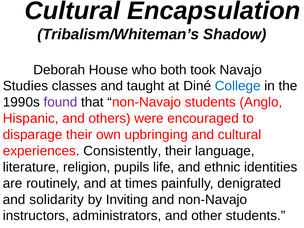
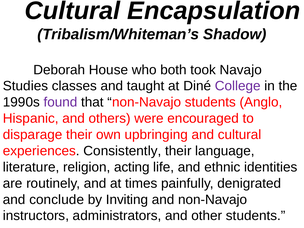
College colour: blue -> purple
pupils: pupils -> acting
solidarity: solidarity -> conclude
